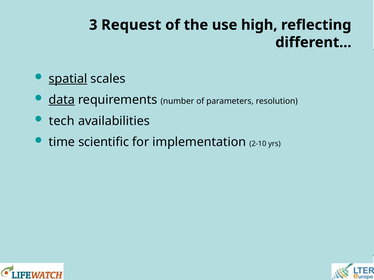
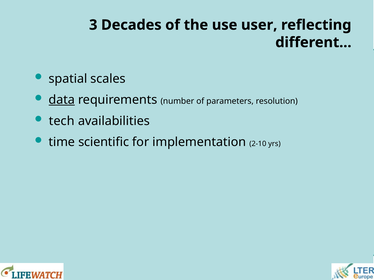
Request: Request -> Decades
high: high -> user
spatial underline: present -> none
